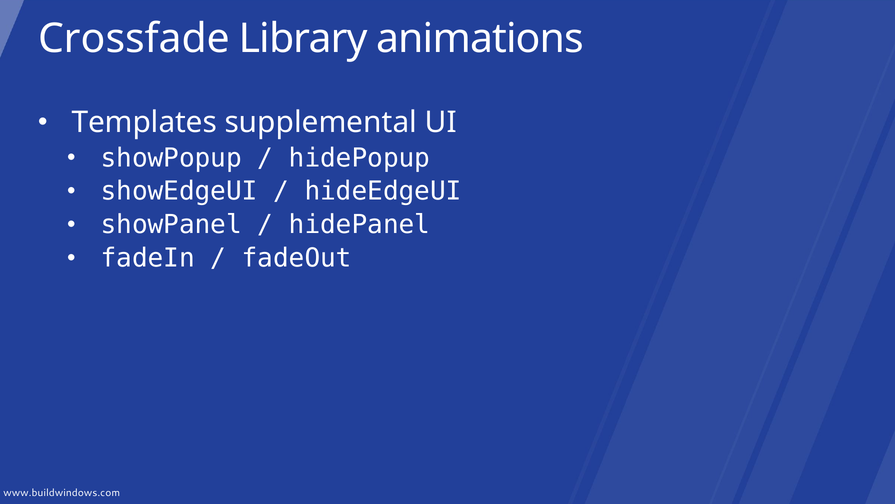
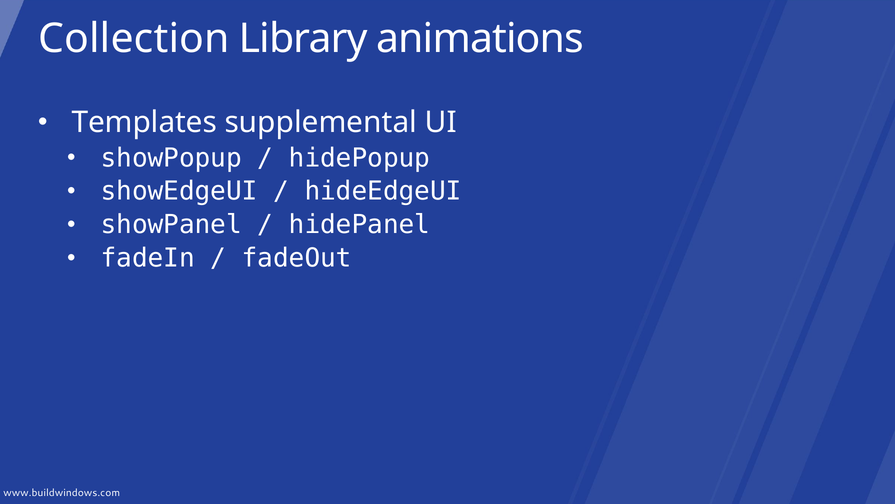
Crossfade: Crossfade -> Collection
